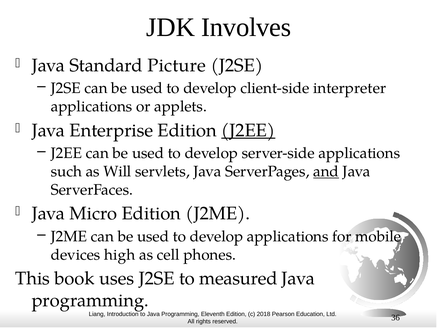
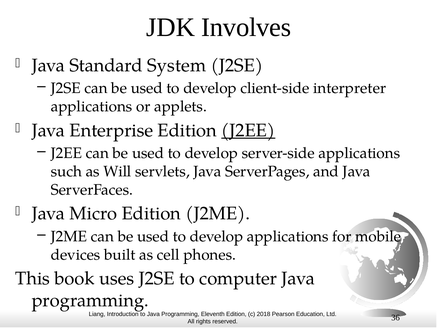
Picture: Picture -> System
and underline: present -> none
high: high -> built
measured: measured -> computer
